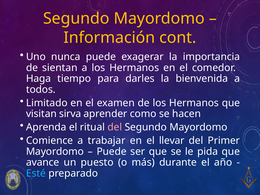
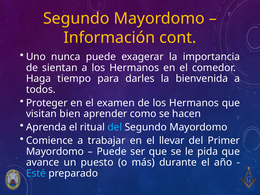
Limitado: Limitado -> Proteger
sirva: sirva -> bien
del at (115, 127) colour: pink -> light blue
